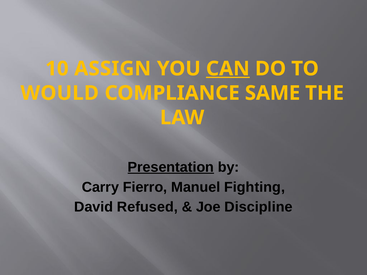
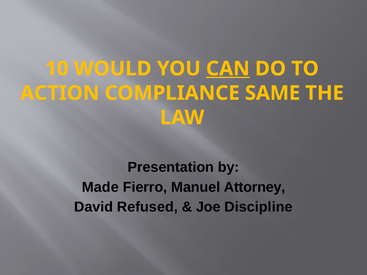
ASSIGN: ASSIGN -> WOULD
WOULD: WOULD -> ACTION
Presentation underline: present -> none
Carry: Carry -> Made
Fighting: Fighting -> Attorney
